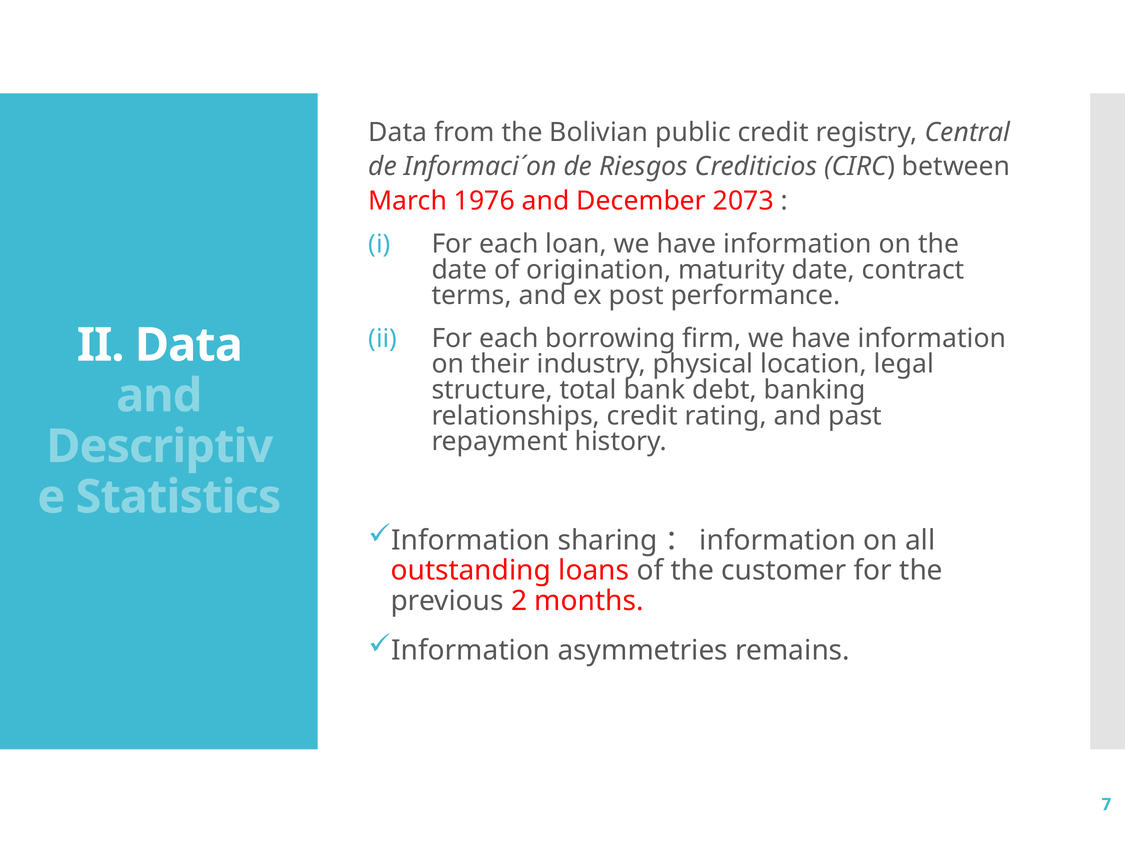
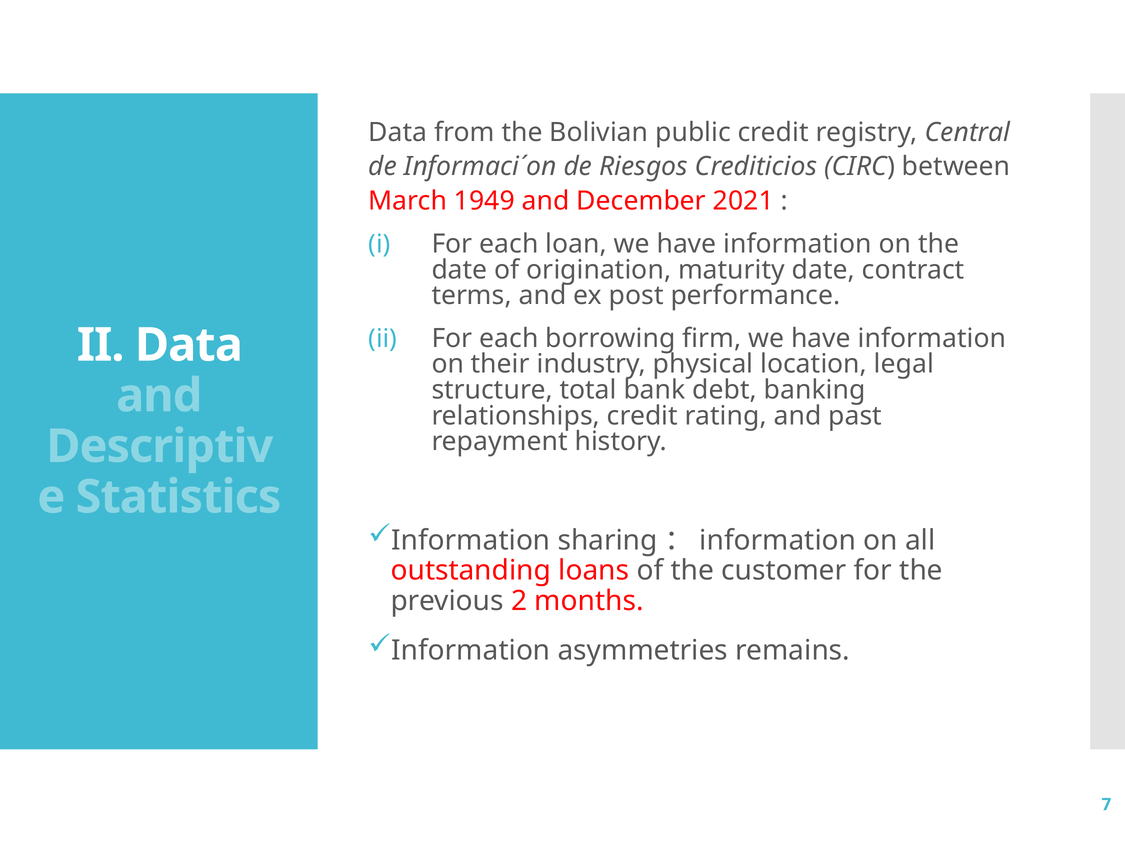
1976: 1976 -> 1949
2073: 2073 -> 2021
